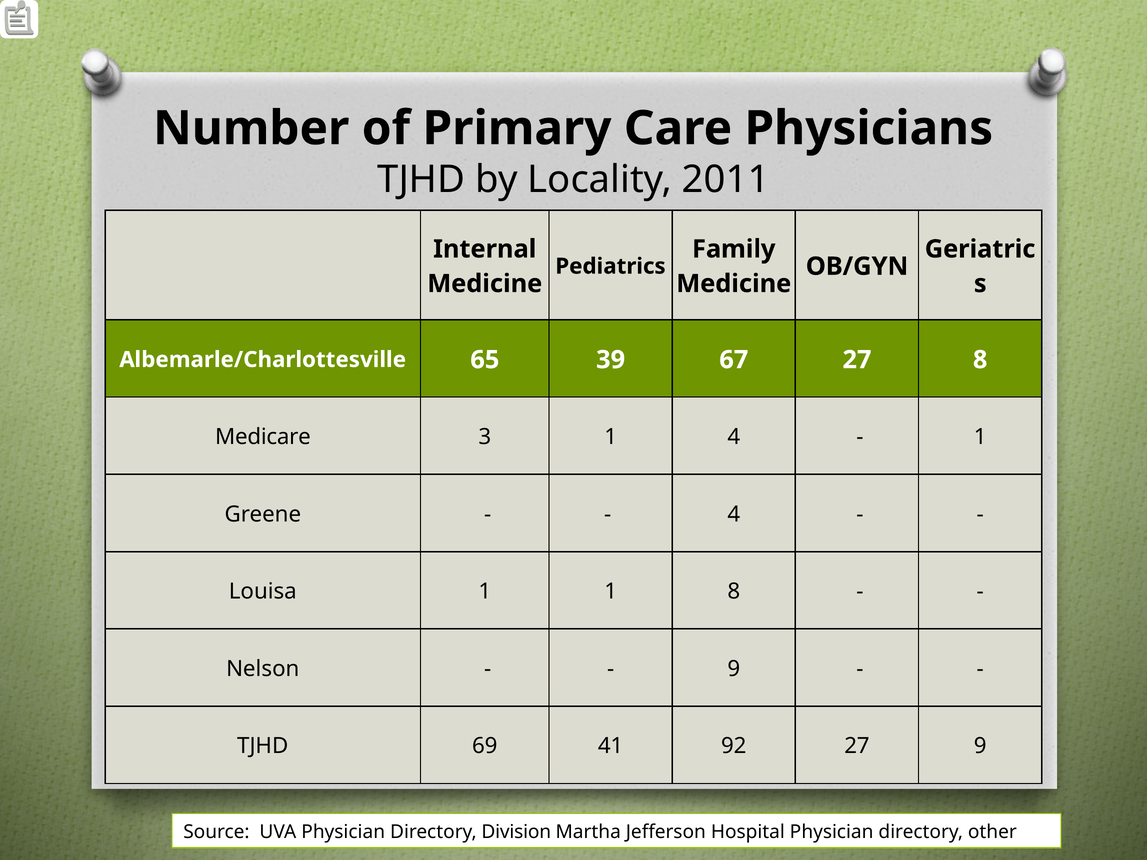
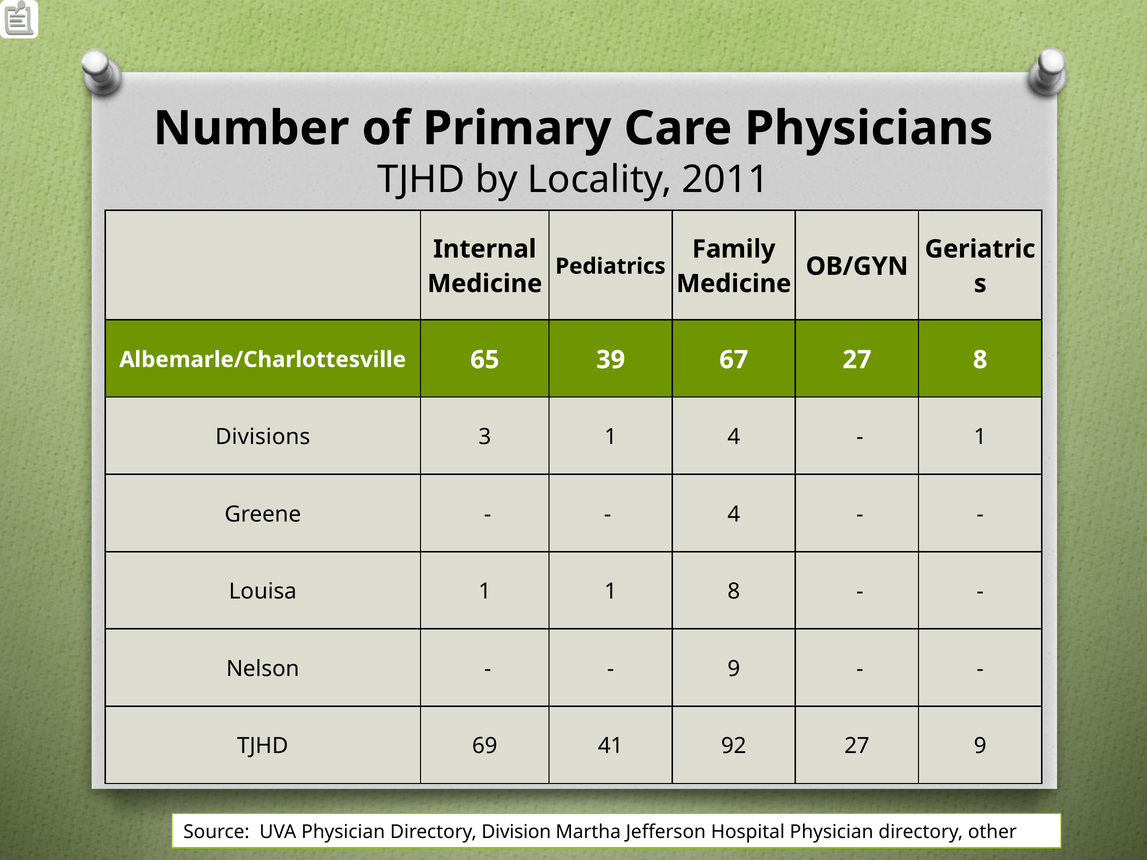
Medicare: Medicare -> Divisions
